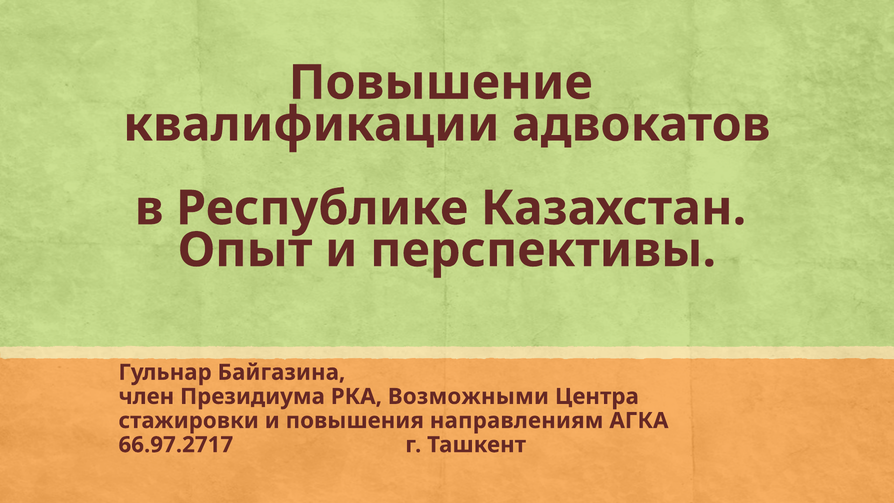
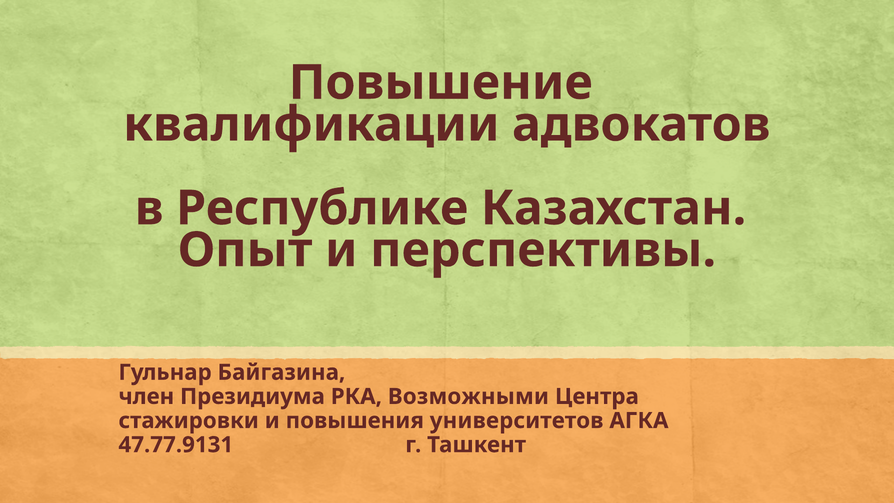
направлениям: направлениям -> университетов
66.97.2717: 66.97.2717 -> 47.77.9131
